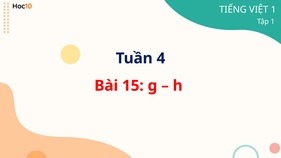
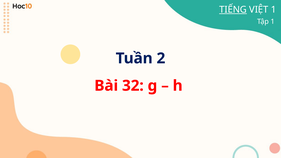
TIẾNG underline: none -> present
4: 4 -> 2
15: 15 -> 32
